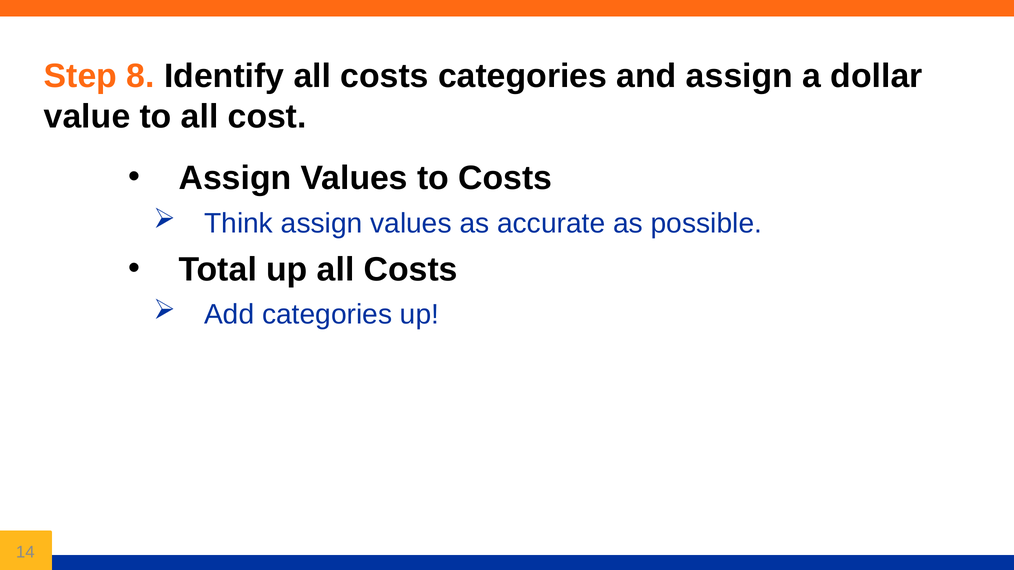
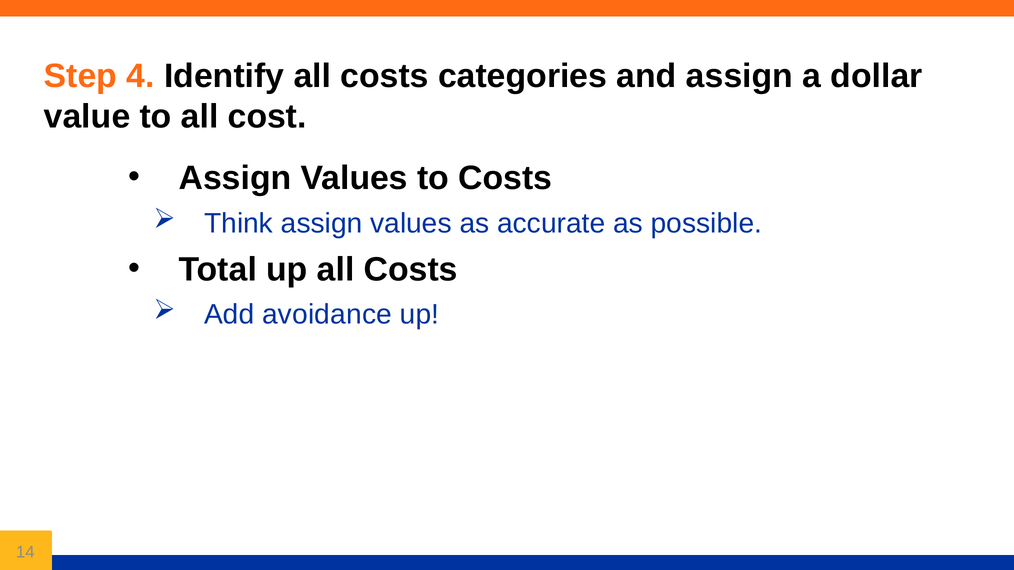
8: 8 -> 4
Add categories: categories -> avoidance
